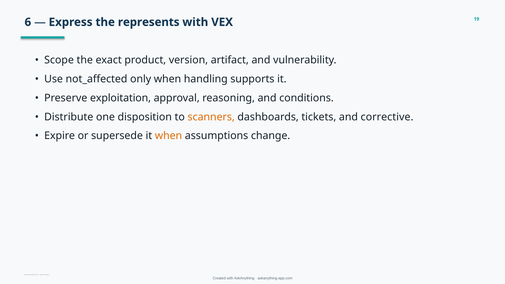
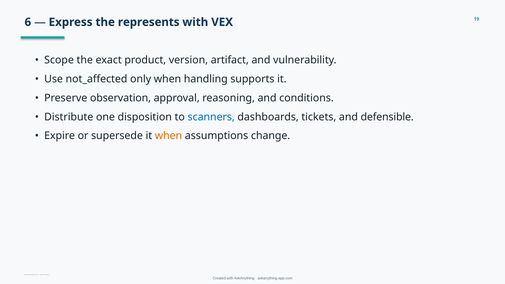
exploitation: exploitation -> observation
scanners colour: orange -> blue
corrective: corrective -> defensible
